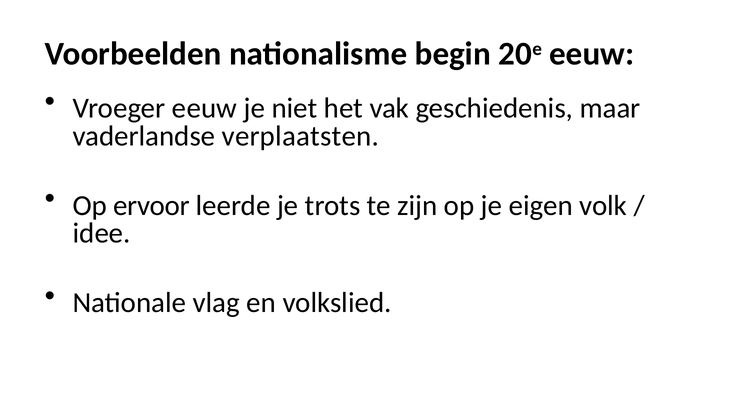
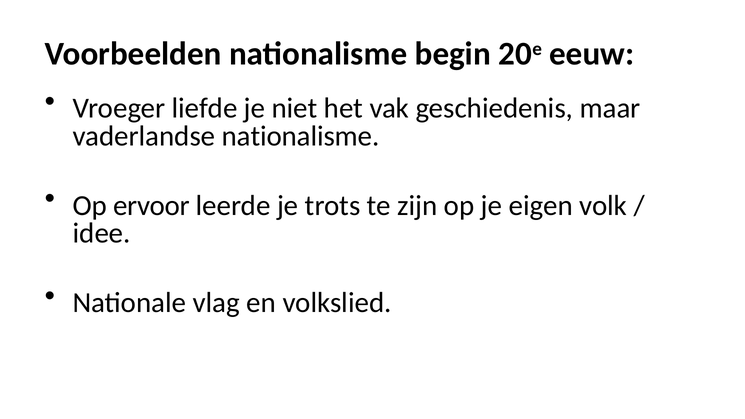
Vroeger eeuw: eeuw -> liefde
vaderlandse verplaatsten: verplaatsten -> nationalisme
